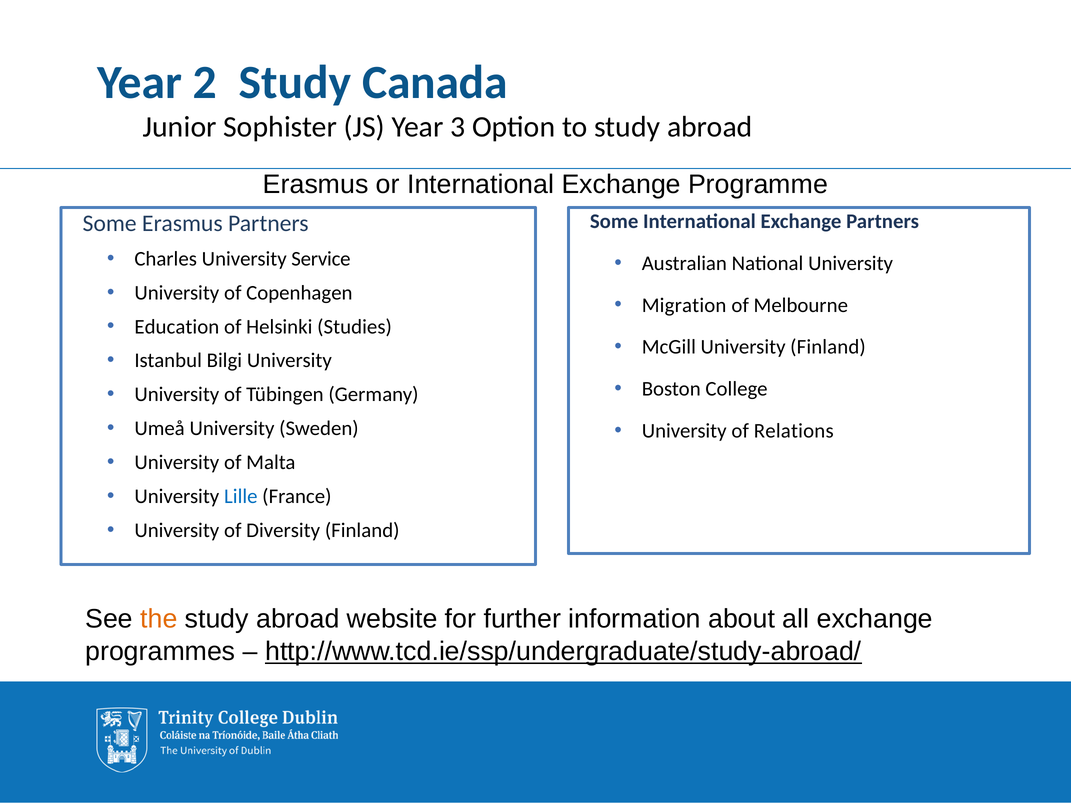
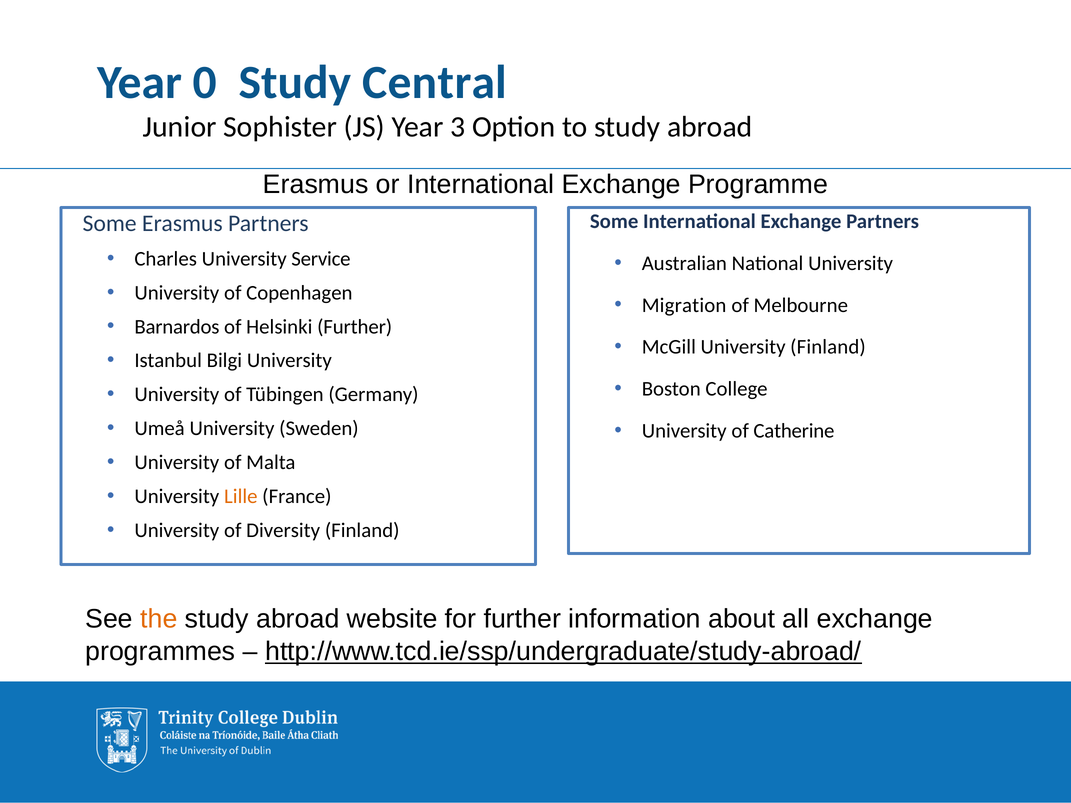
2: 2 -> 0
Canada: Canada -> Central
Education: Education -> Barnardos
Helsinki Studies: Studies -> Further
Relations: Relations -> Catherine
Lille colour: blue -> orange
